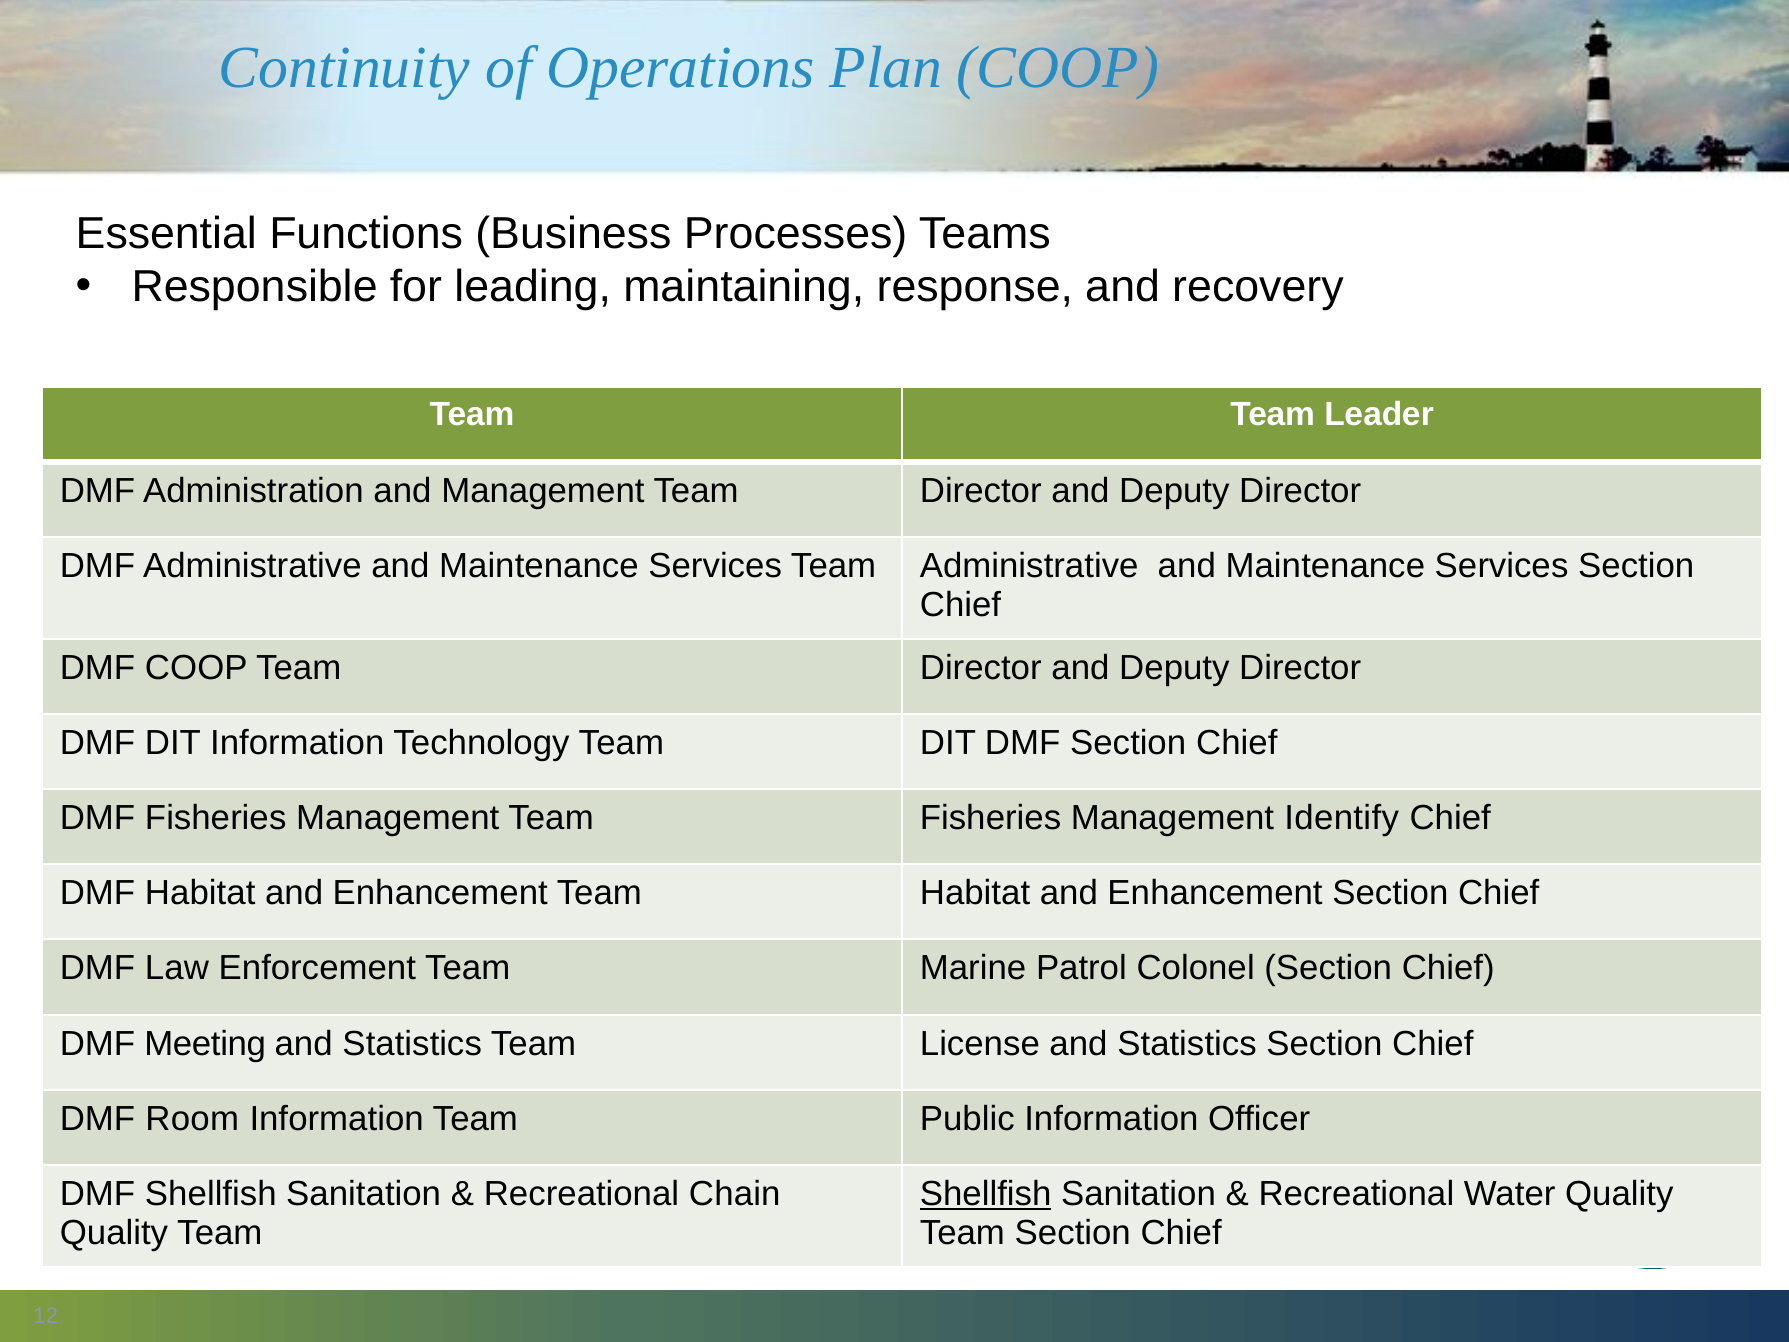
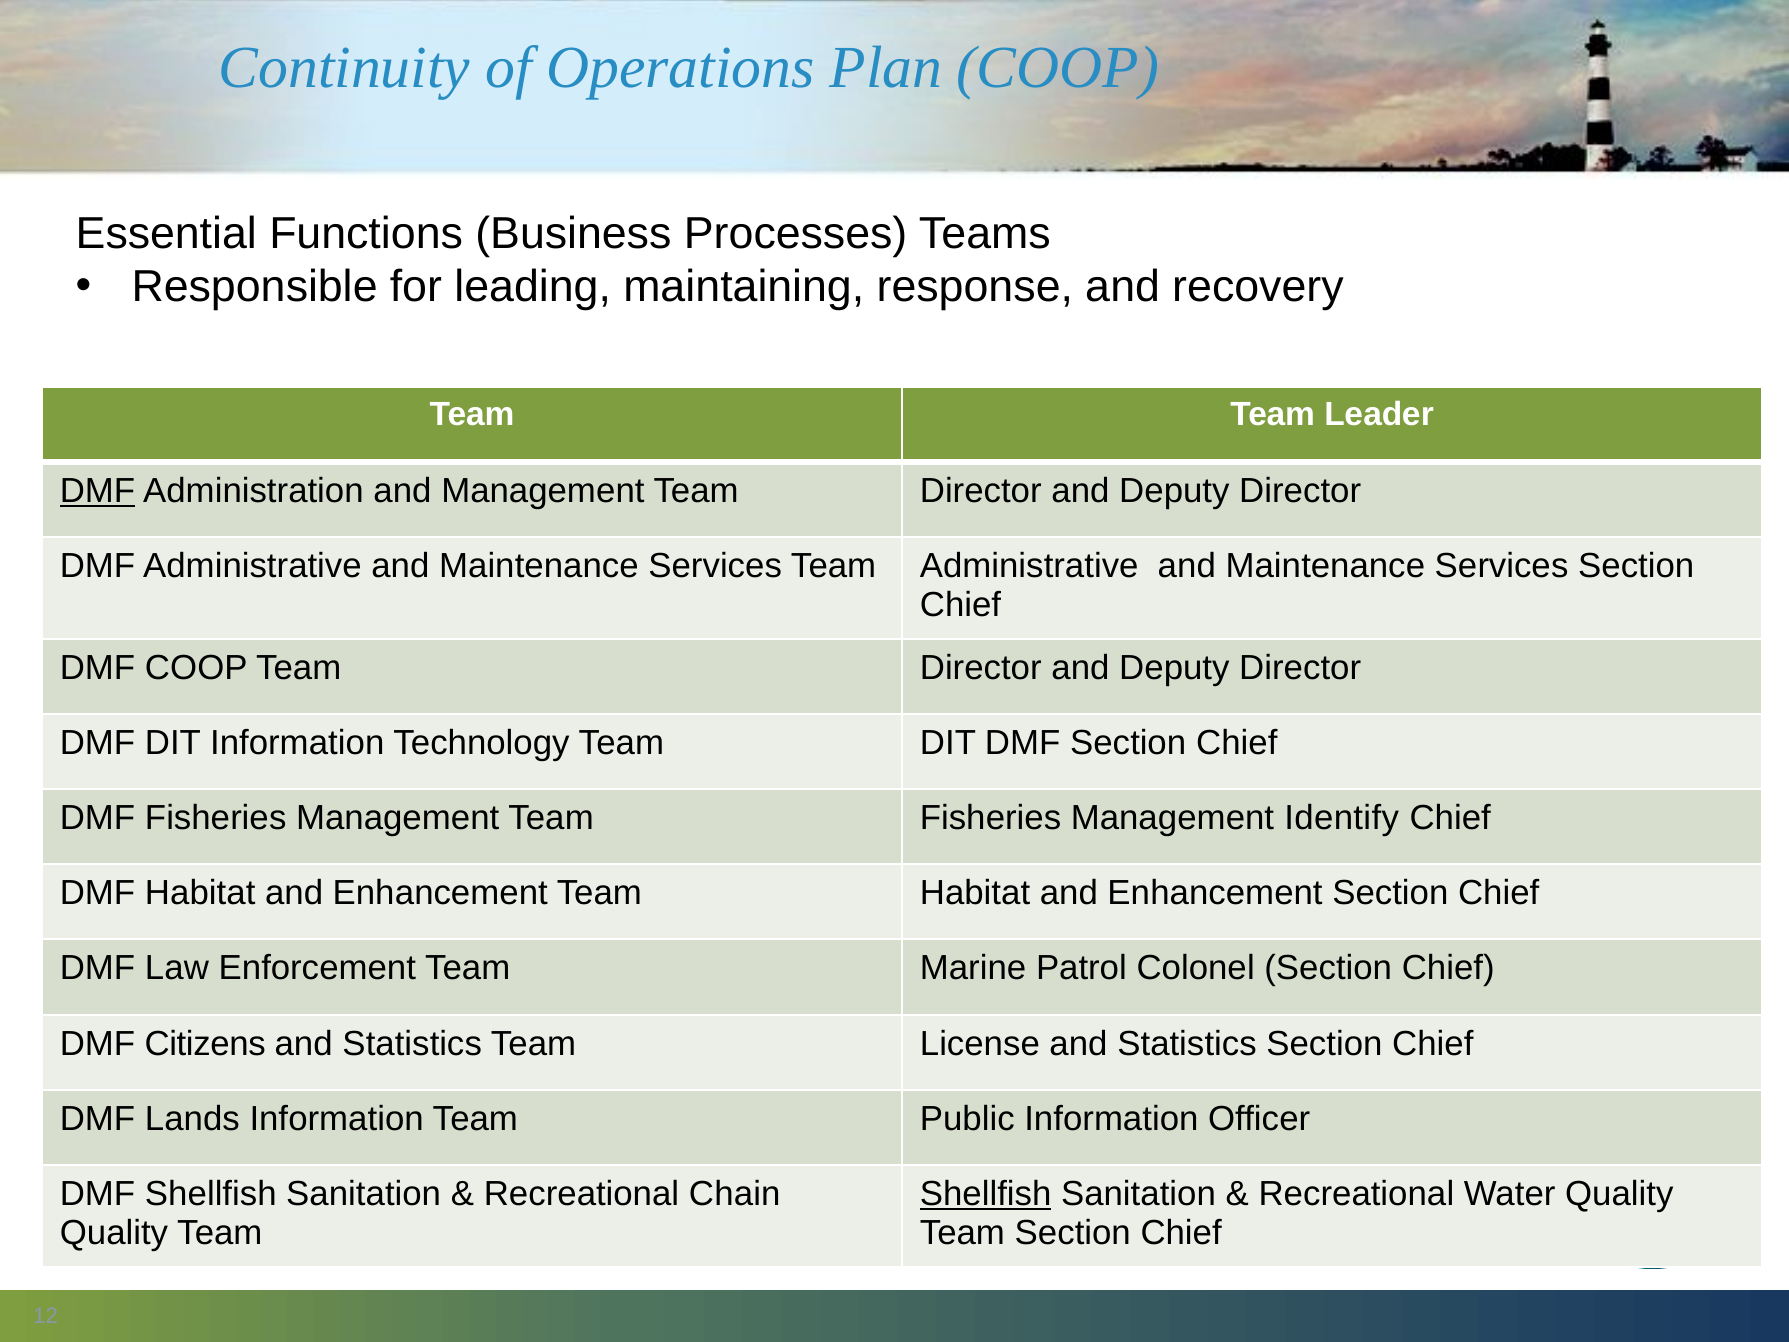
DMF at (97, 491) underline: none -> present
Meeting: Meeting -> Citizens
Room: Room -> Lands
